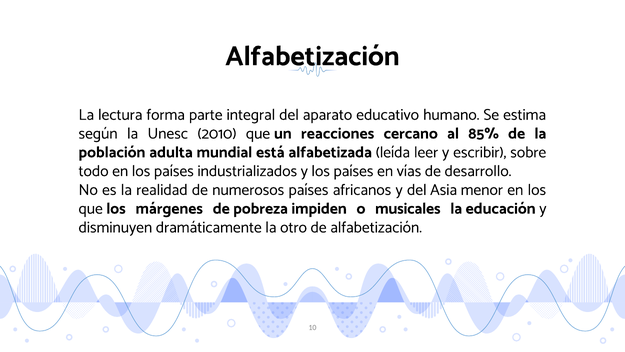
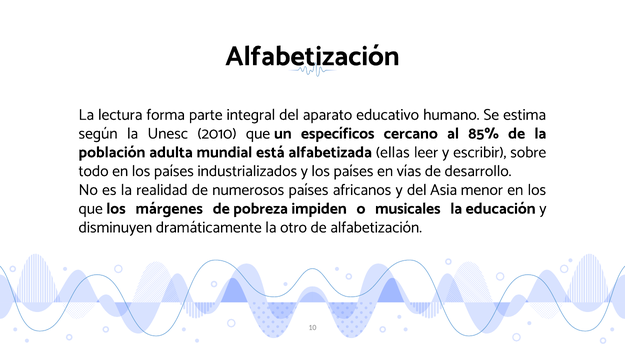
reacciones: reacciones -> específicos
leída: leída -> ellas
